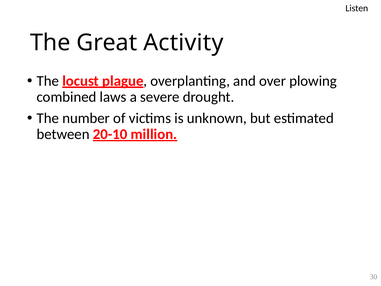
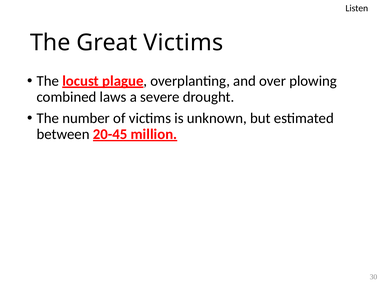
Great Activity: Activity -> Victims
20-10: 20-10 -> 20-45
